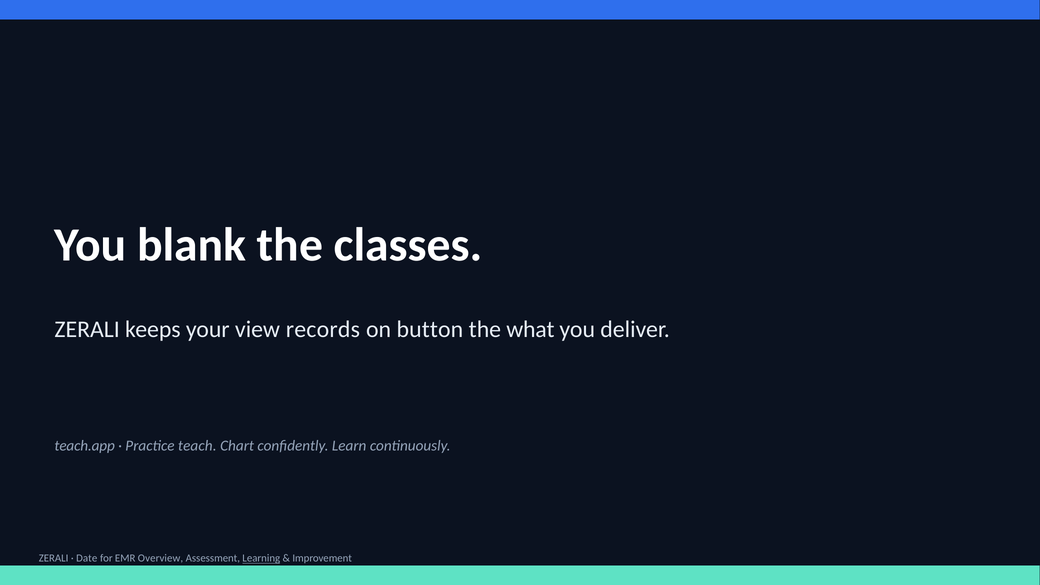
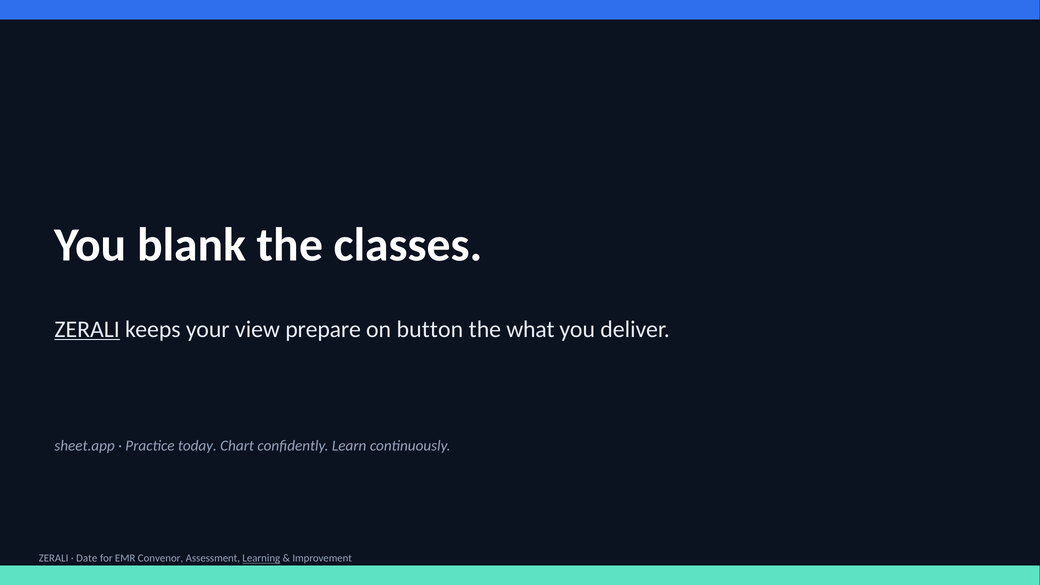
ZERALI at (87, 329) underline: none -> present
records: records -> prepare
teach.app: teach.app -> sheet.app
teach: teach -> today
Overview: Overview -> Convenor
